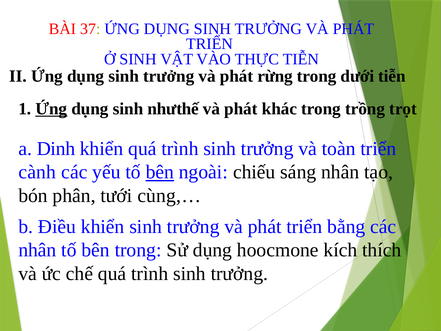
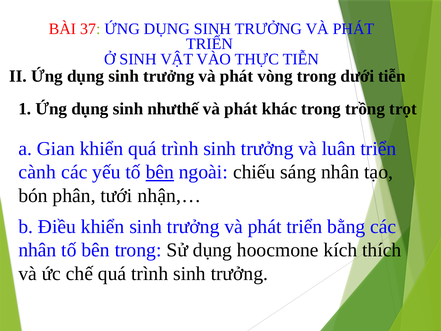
rừng: rừng -> vòng
Ứng at (51, 109) underline: present -> none
Dinh: Dinh -> Gian
toàn: toàn -> luân
cùng,…: cùng,… -> nhận,…
